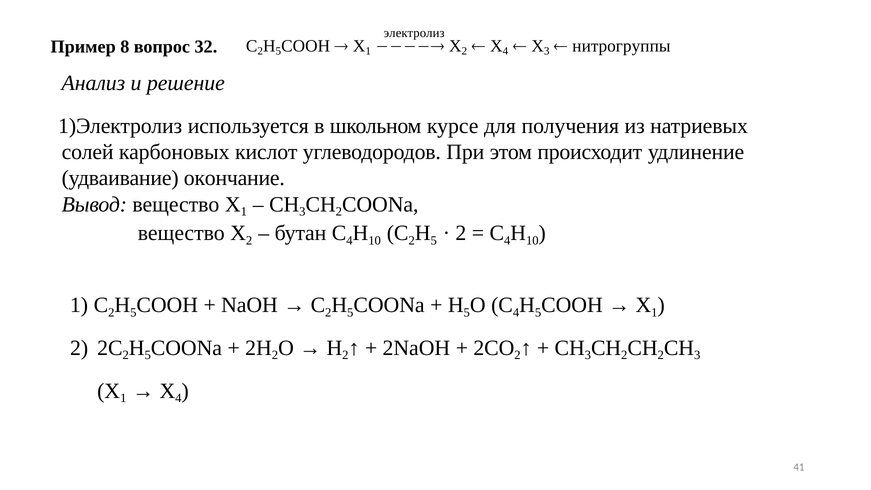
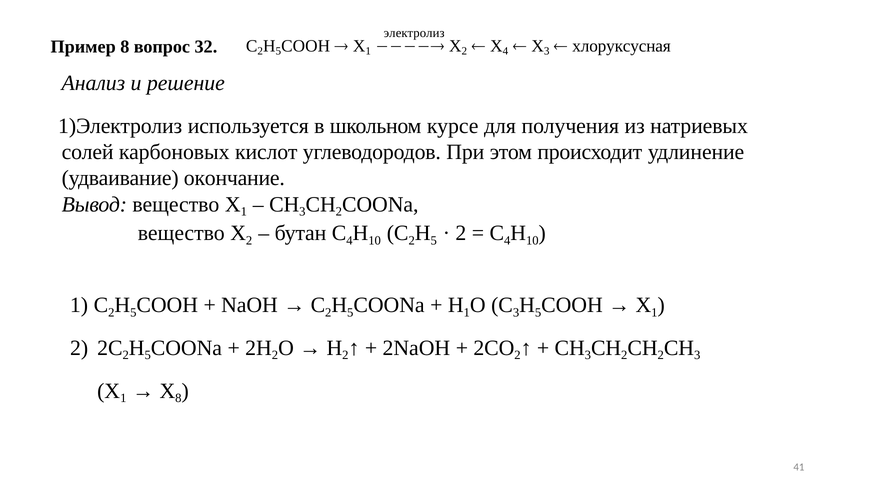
нитрогруппы: нитрогруппы -> хлоруксусная
5 at (467, 312): 5 -> 1
4 at (516, 312): 4 -> 3
4 at (178, 398): 4 -> 8
